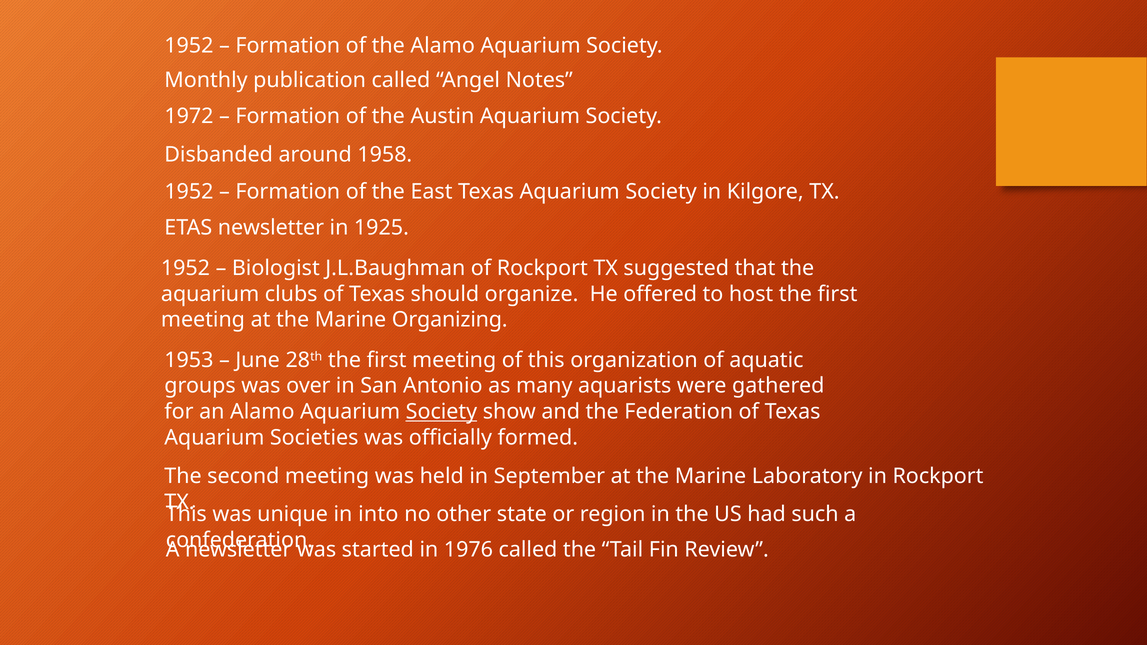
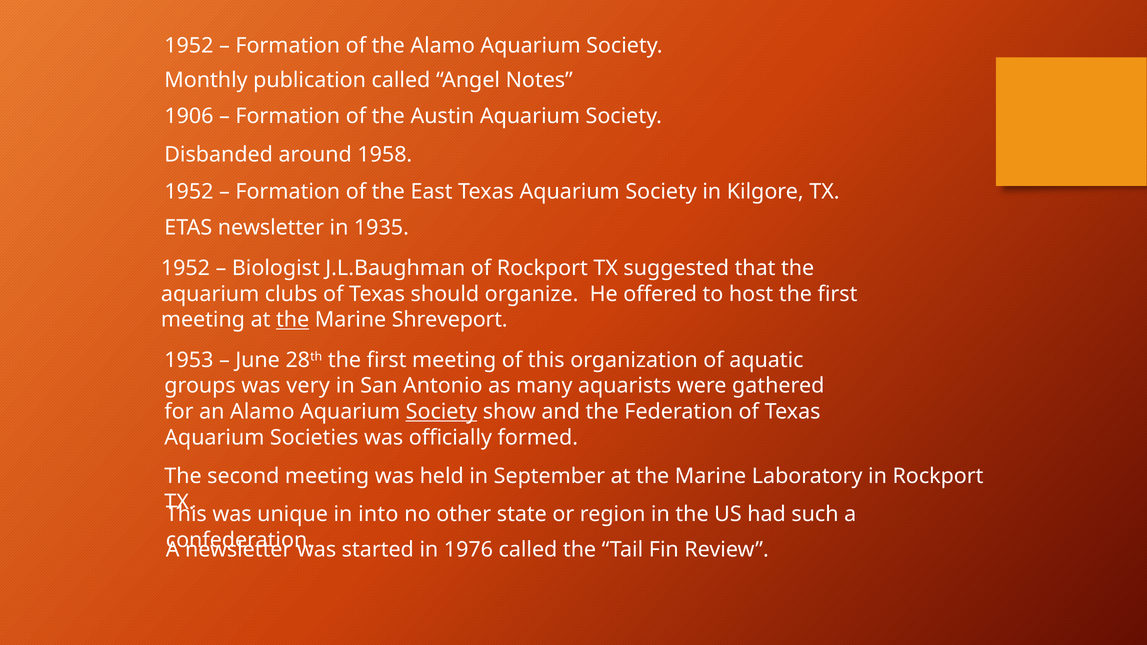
1972: 1972 -> 1906
1925: 1925 -> 1935
the at (293, 320) underline: none -> present
Organizing: Organizing -> Shreveport
over: over -> very
